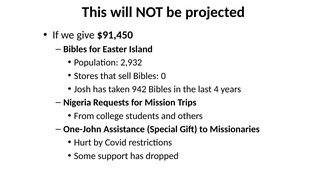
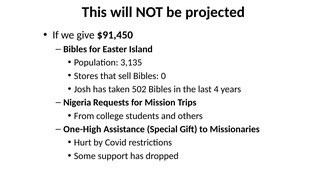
2,932: 2,932 -> 3,135
942: 942 -> 502
One-John: One-John -> One-High
